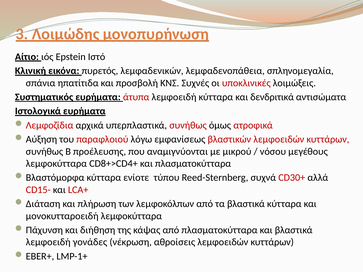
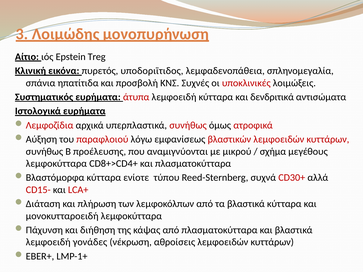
Ιστό: Ιστό -> Treg
λεμφαδενικών: λεμφαδενικών -> υποδοριϊτιδος
vόσου: vόσου -> σχήμα
